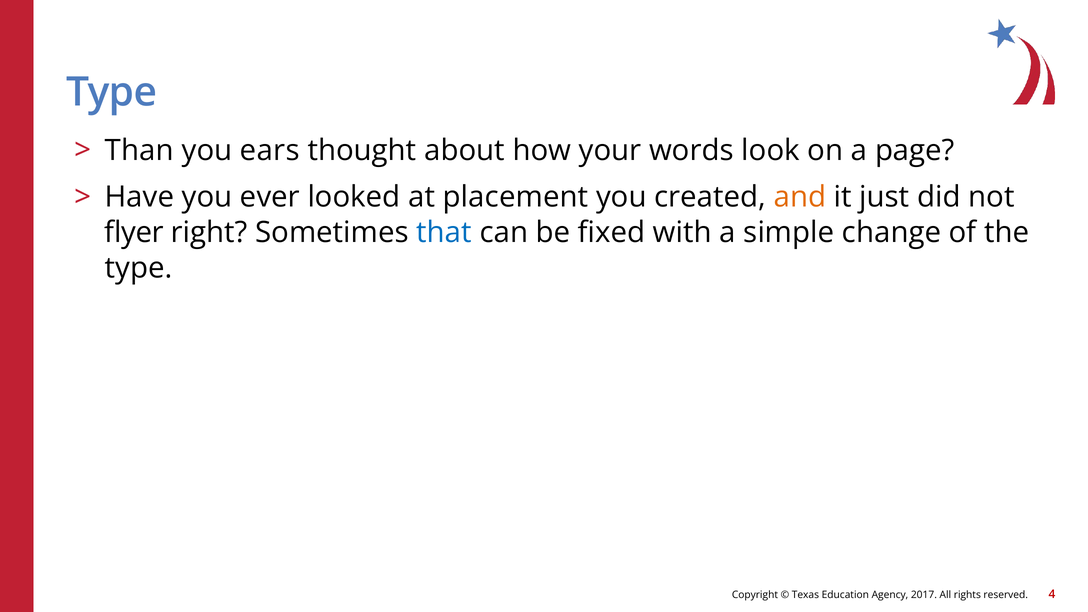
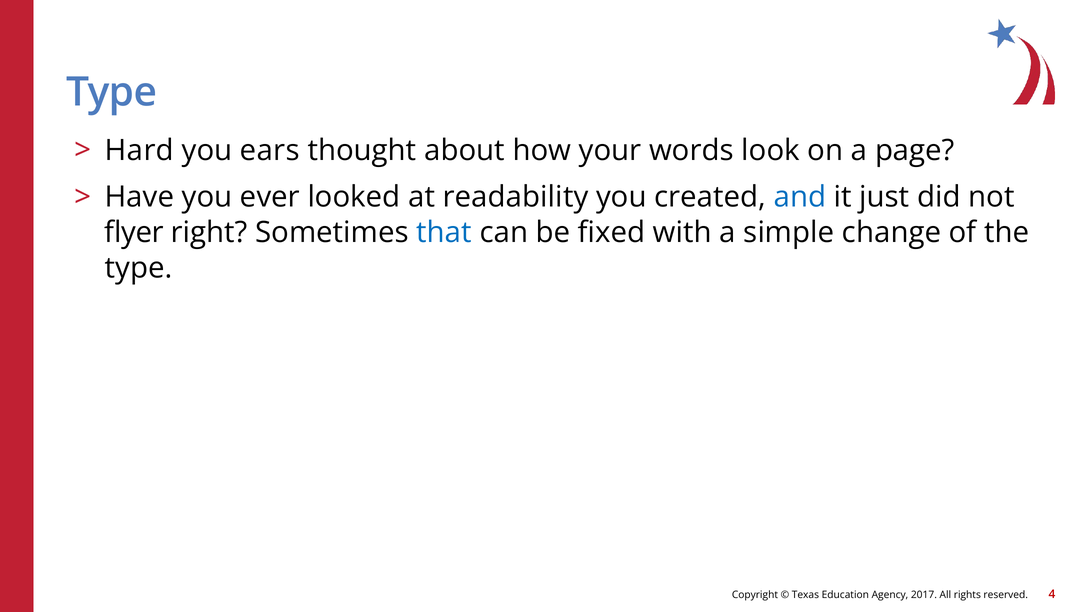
Than: Than -> Hard
placement: placement -> readability
and colour: orange -> blue
